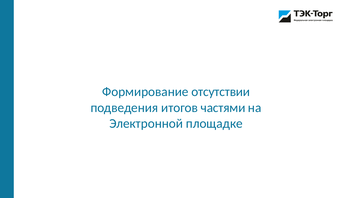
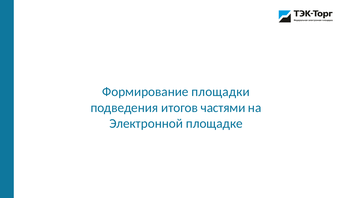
отсутствии: отсутствии -> площадки
